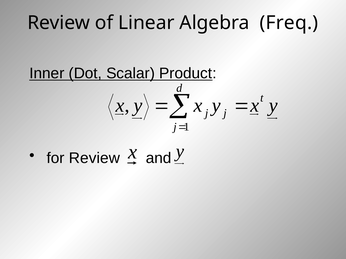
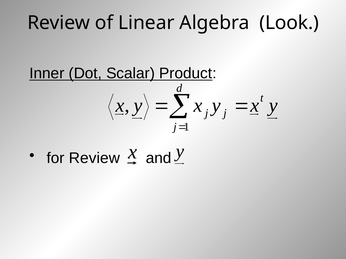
Freq: Freq -> Look
